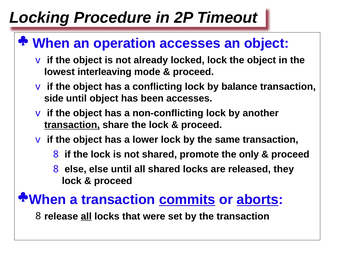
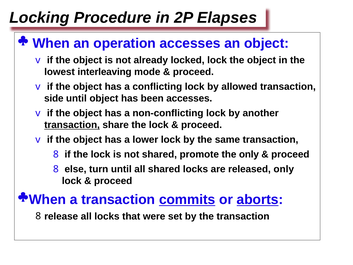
Timeout: Timeout -> Elapses
balance: balance -> allowed
else else: else -> turn
released they: they -> only
all at (86, 216) underline: present -> none
